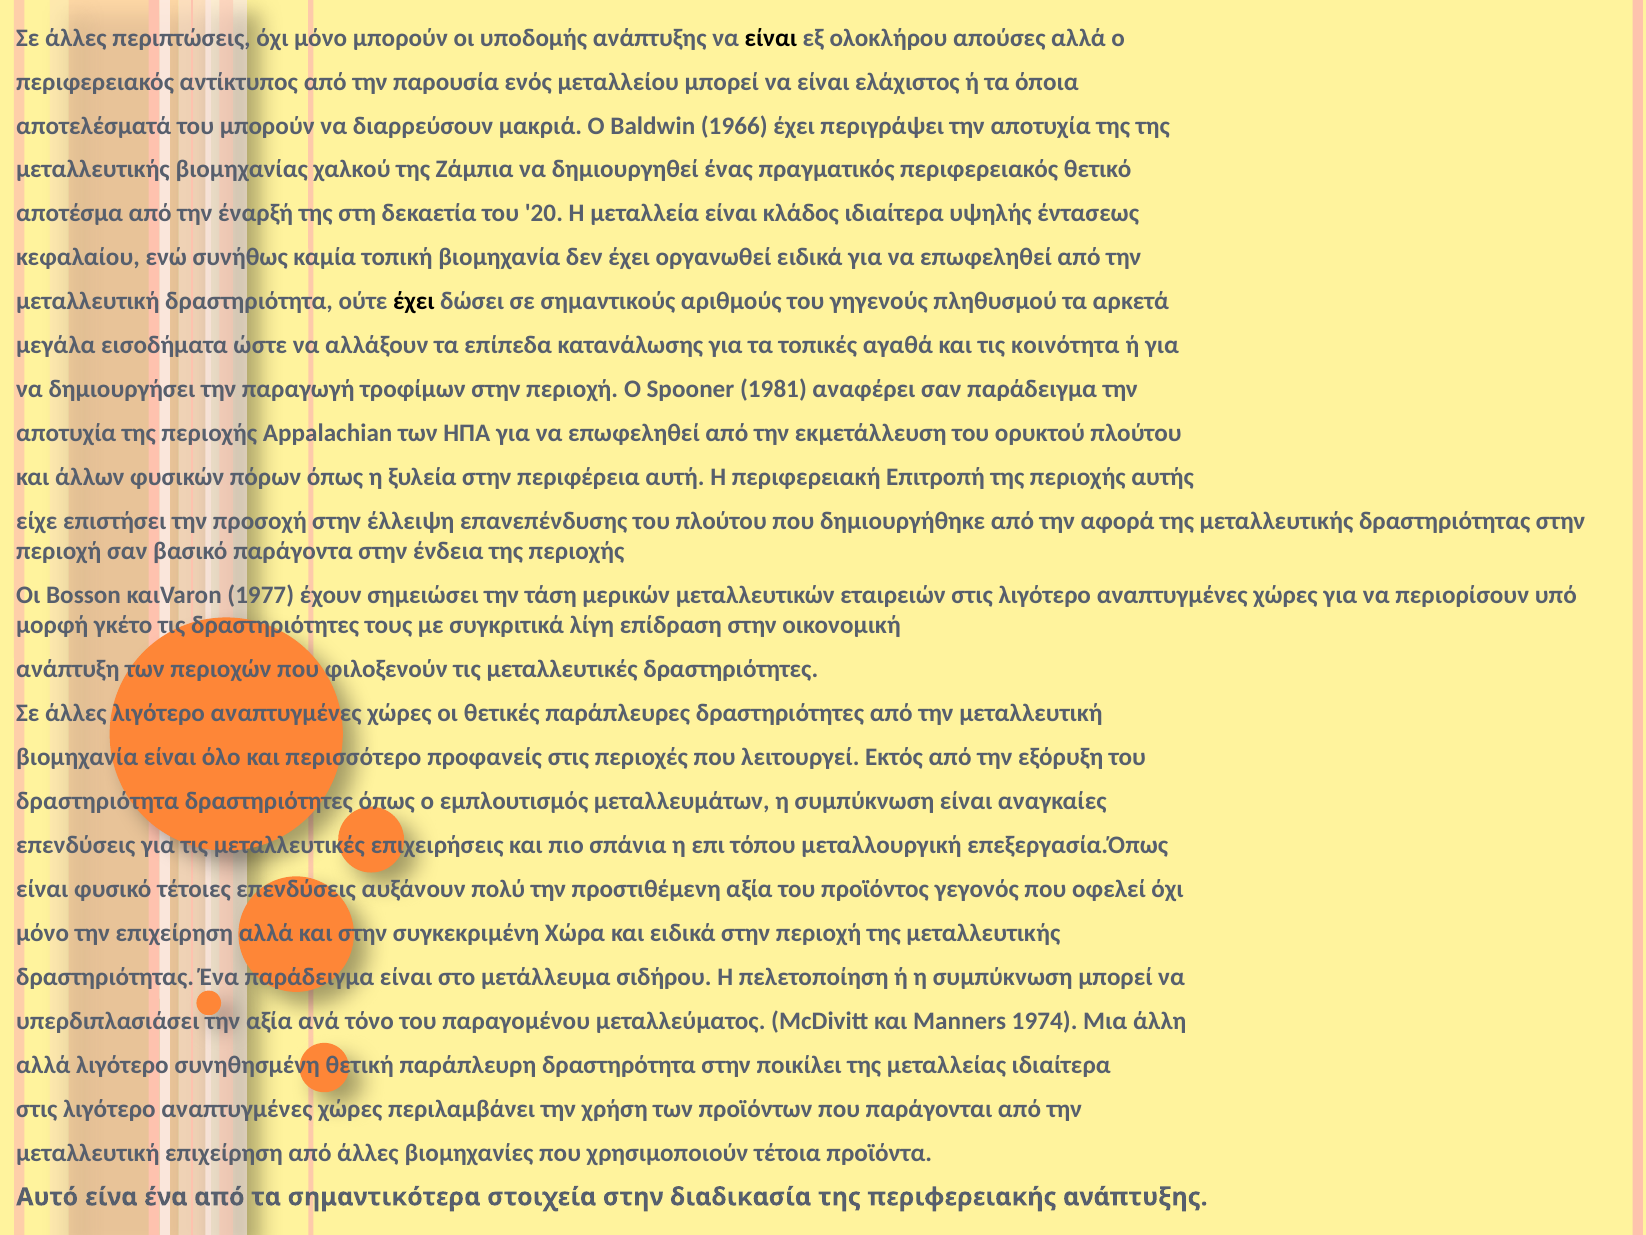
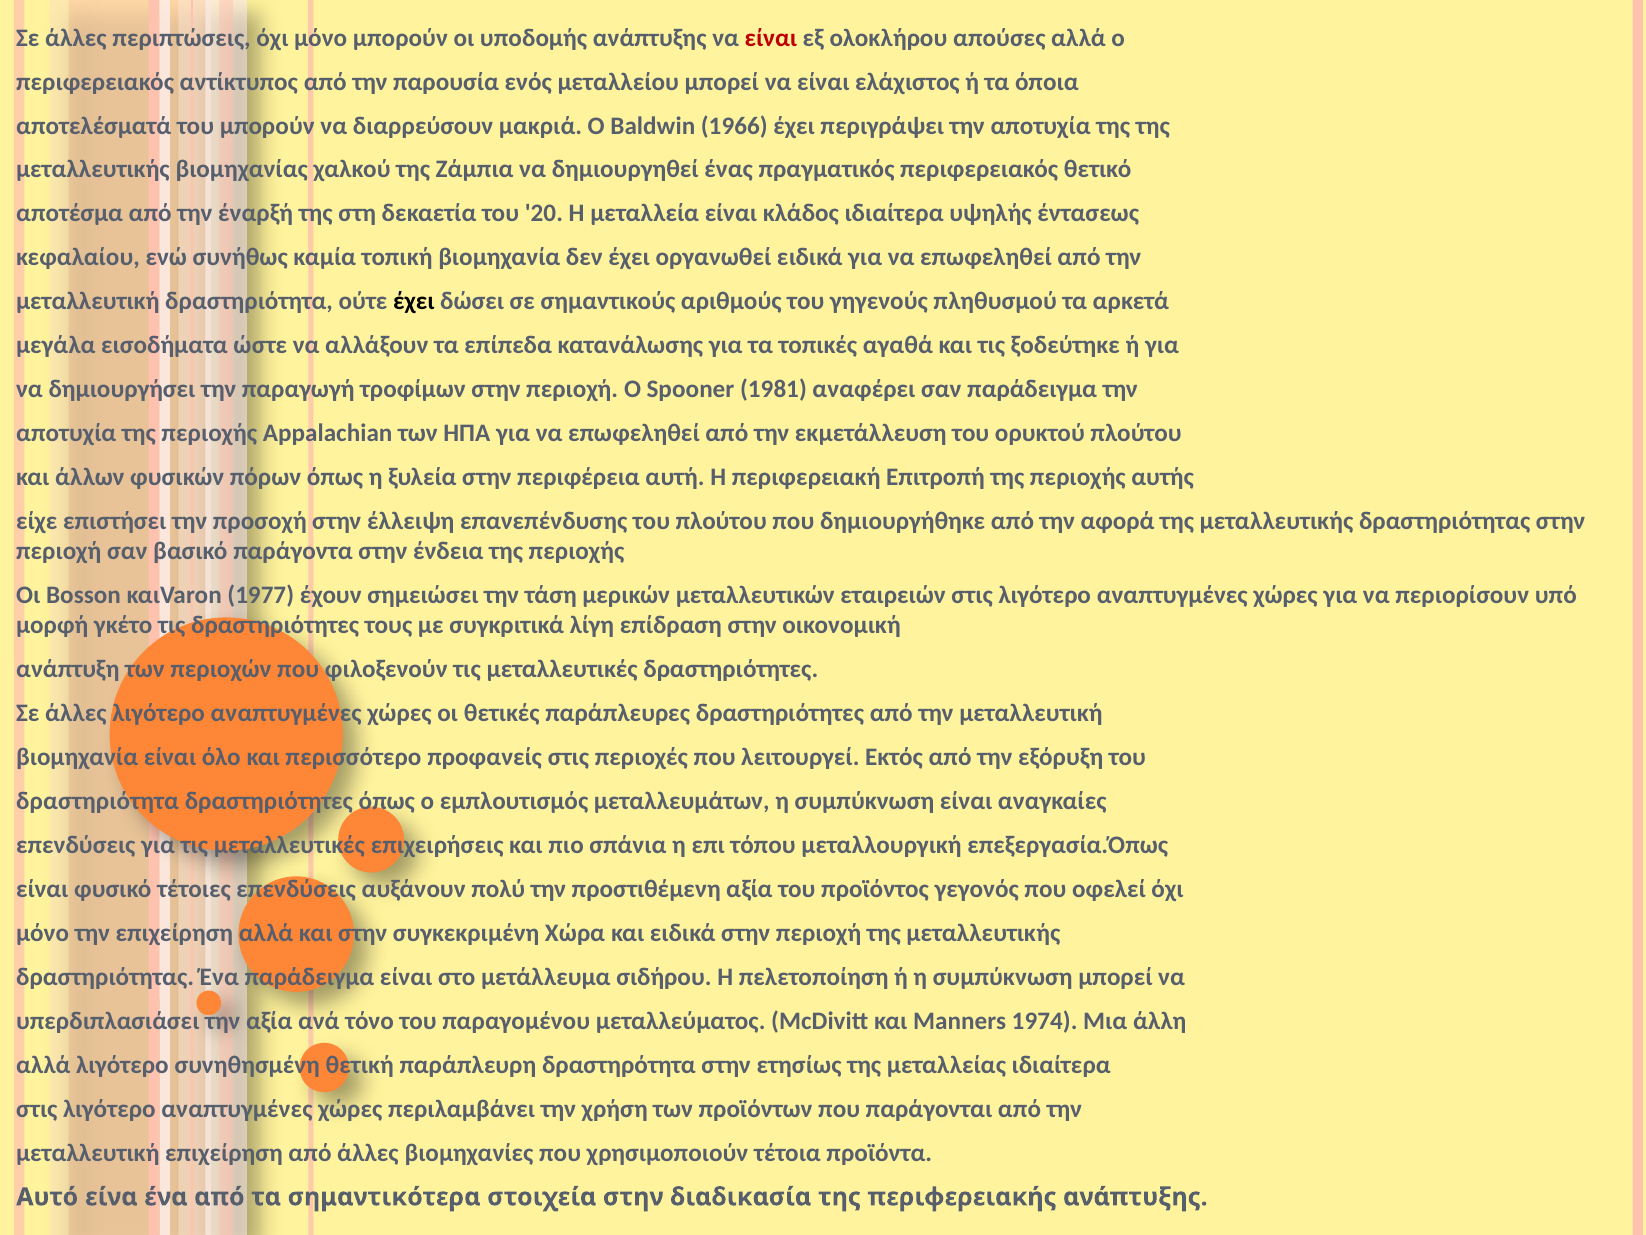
είναι at (771, 38) colour: black -> red
κοινότητα: κοινότητα -> ξοδεύτηκε
ποικίλει: ποικίλει -> ετησίως
